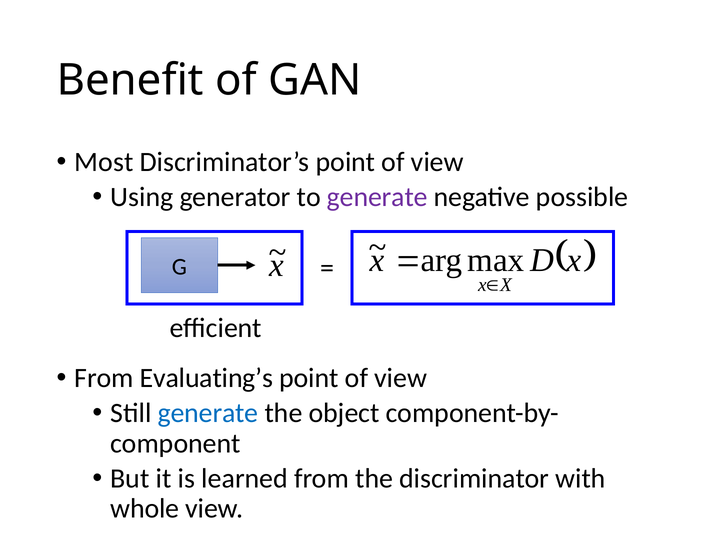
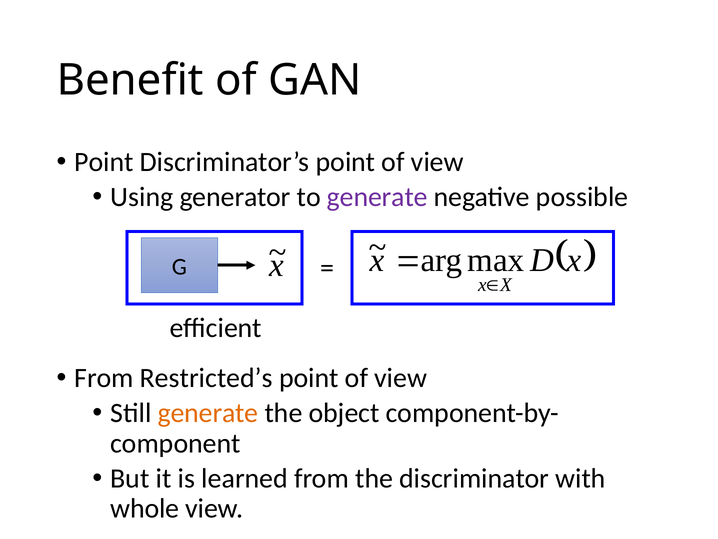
Most at (104, 162): Most -> Point
Evaluating’s: Evaluating’s -> Restricted’s
generate at (208, 413) colour: blue -> orange
